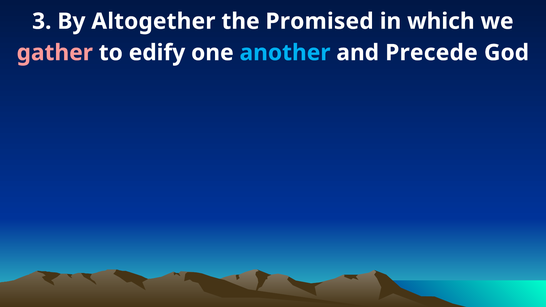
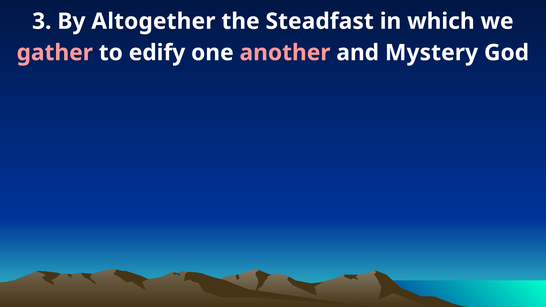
Promised: Promised -> Steadfast
another colour: light blue -> pink
Precede: Precede -> Mystery
